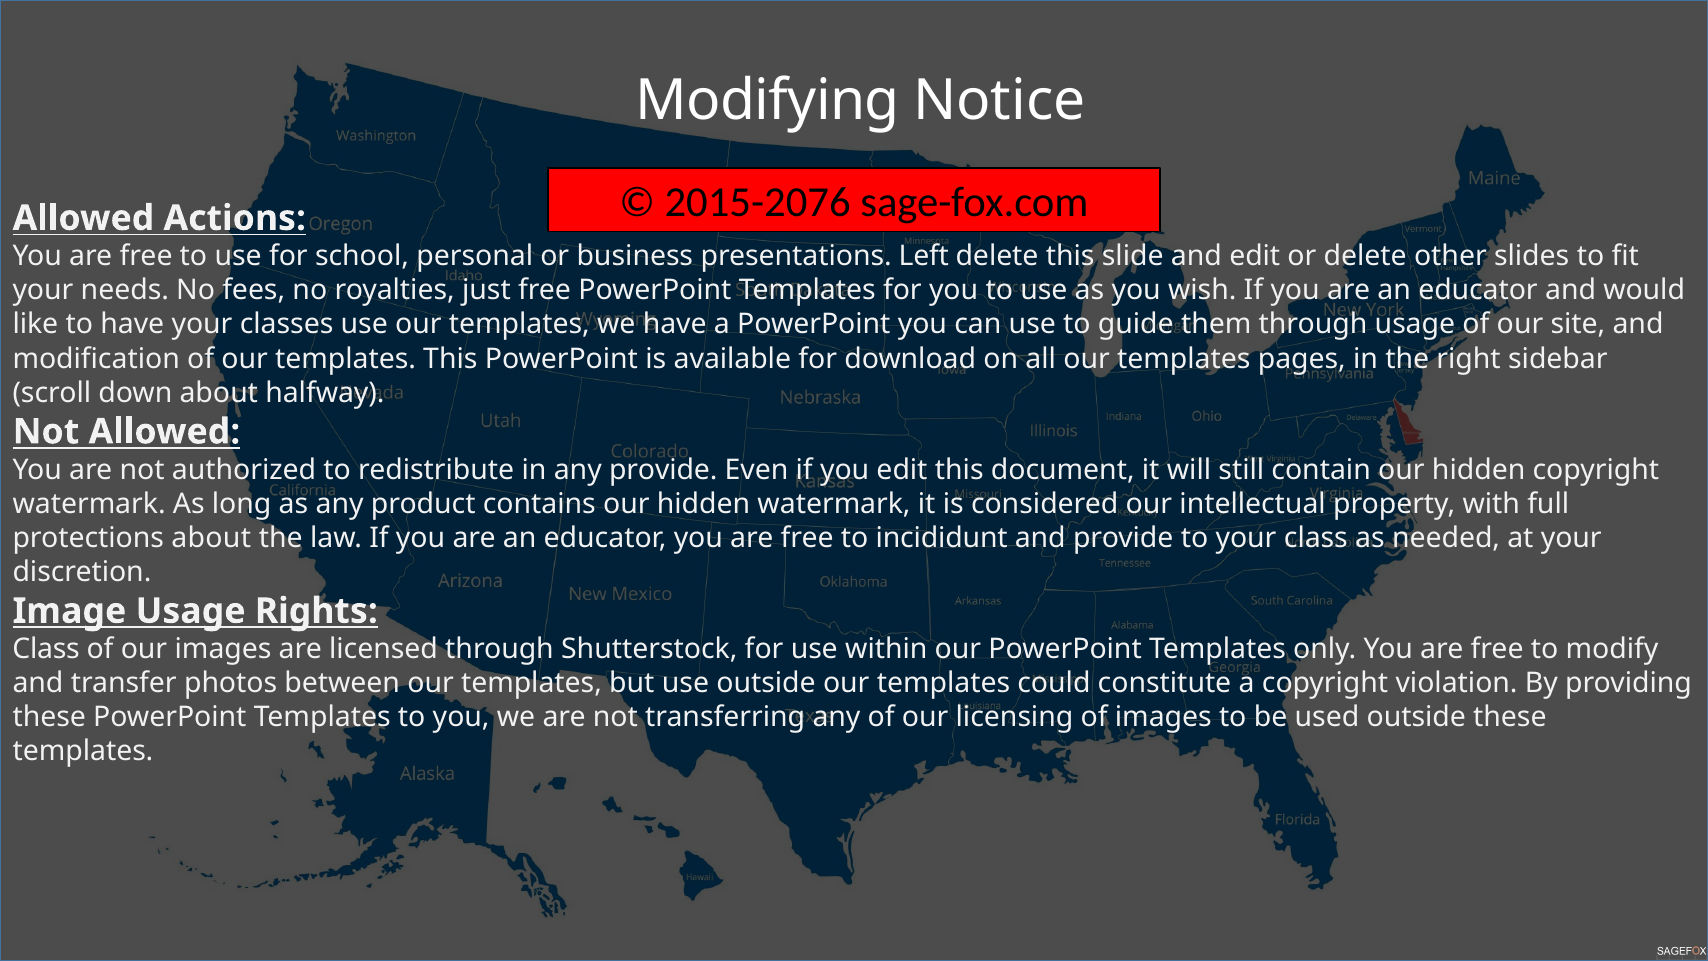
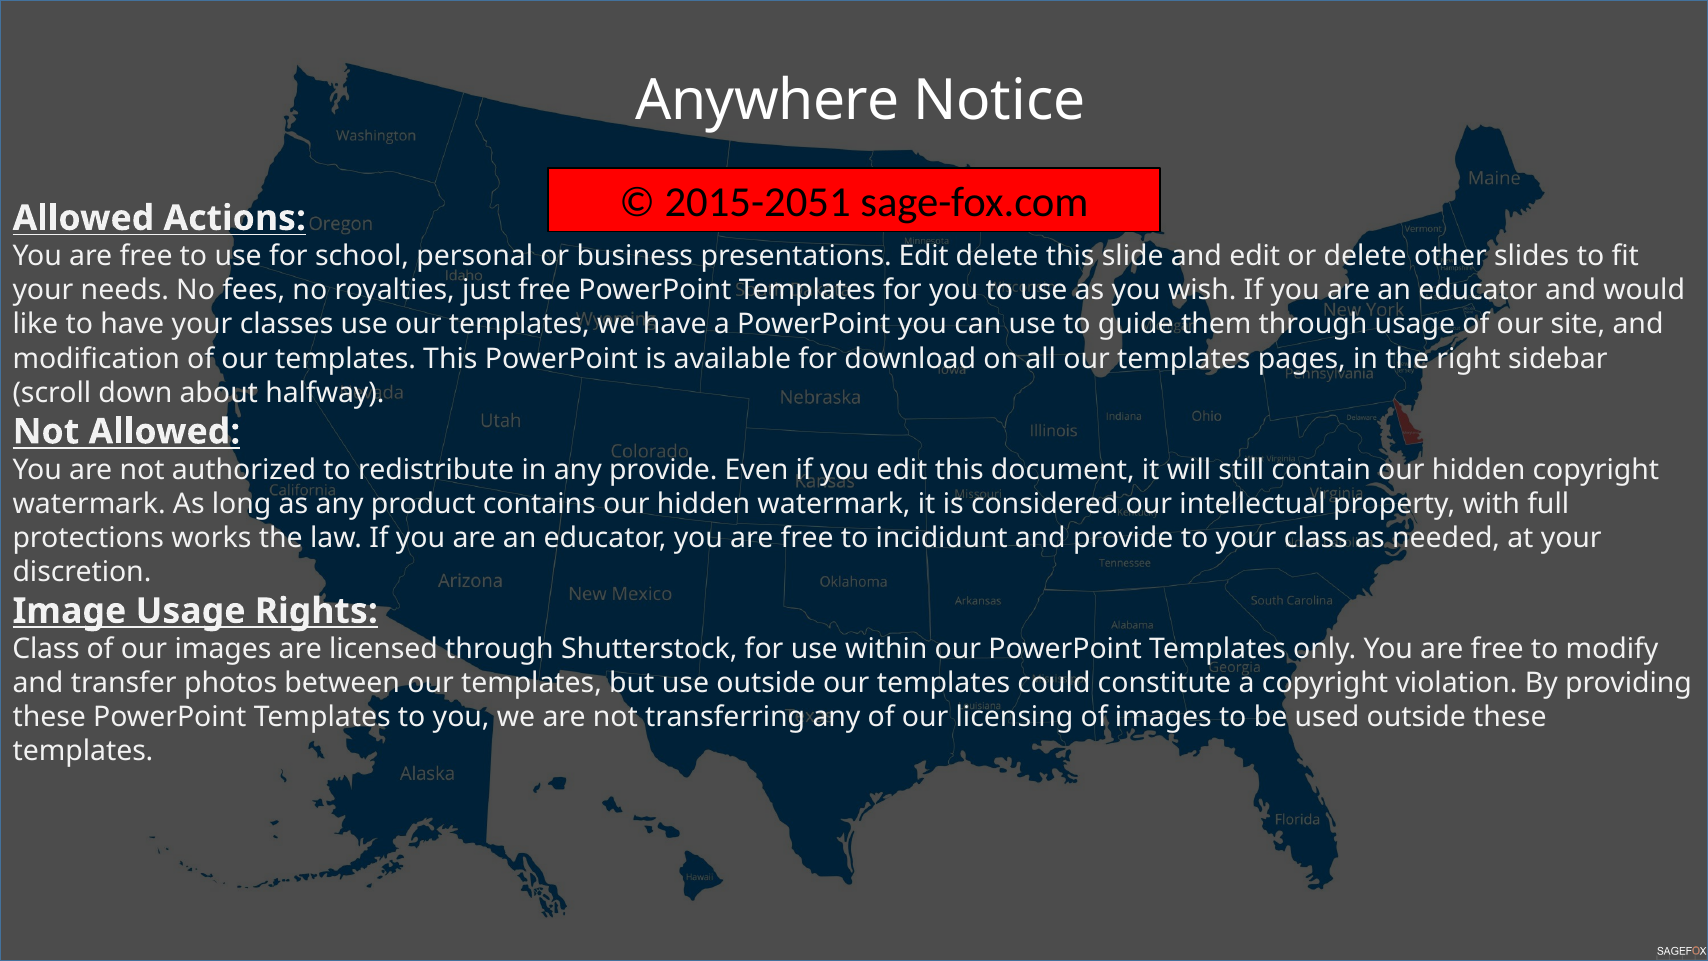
Modifying: Modifying -> Anywhere
2015-2076: 2015-2076 -> 2015-2051
presentations Left: Left -> Edit
protections about: about -> works
